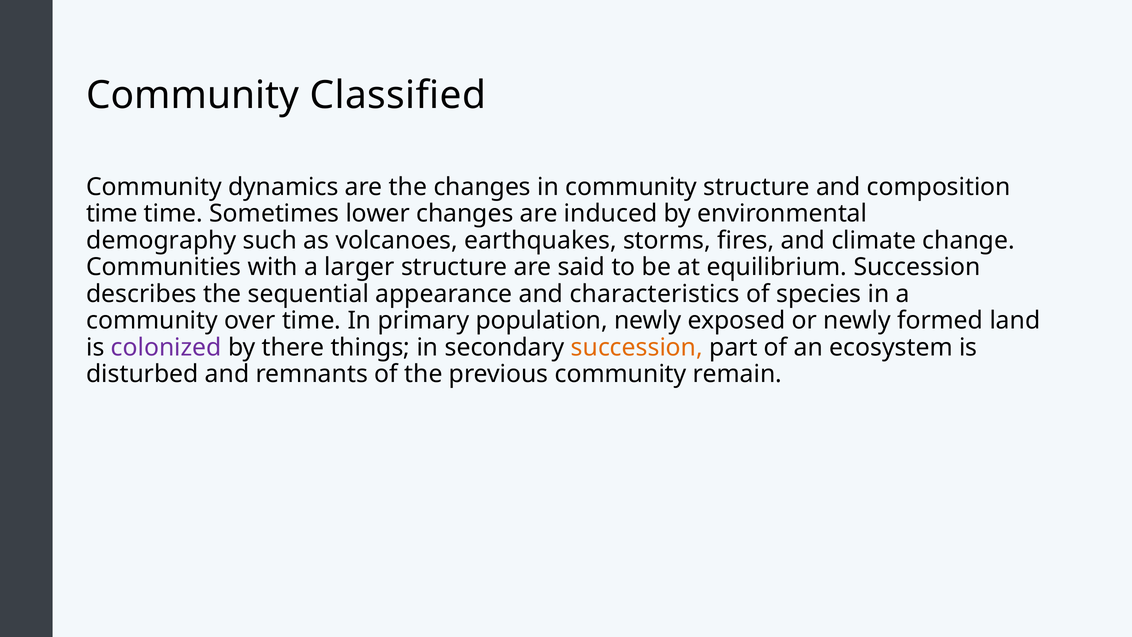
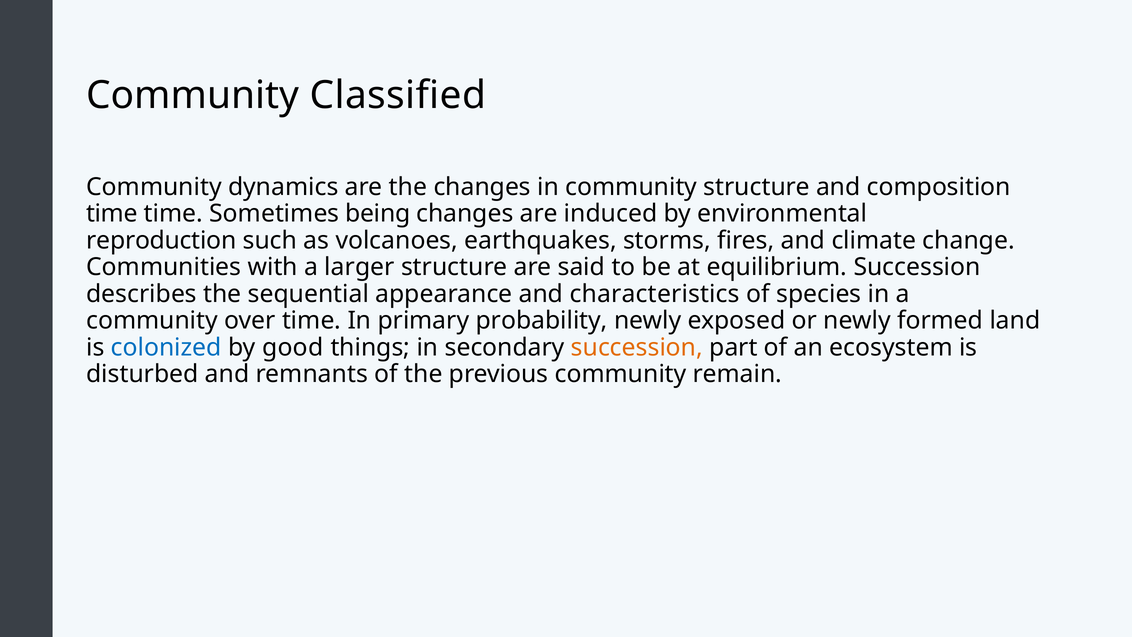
lower: lower -> being
demography: demography -> reproduction
population: population -> probability
colonized colour: purple -> blue
there: there -> good
